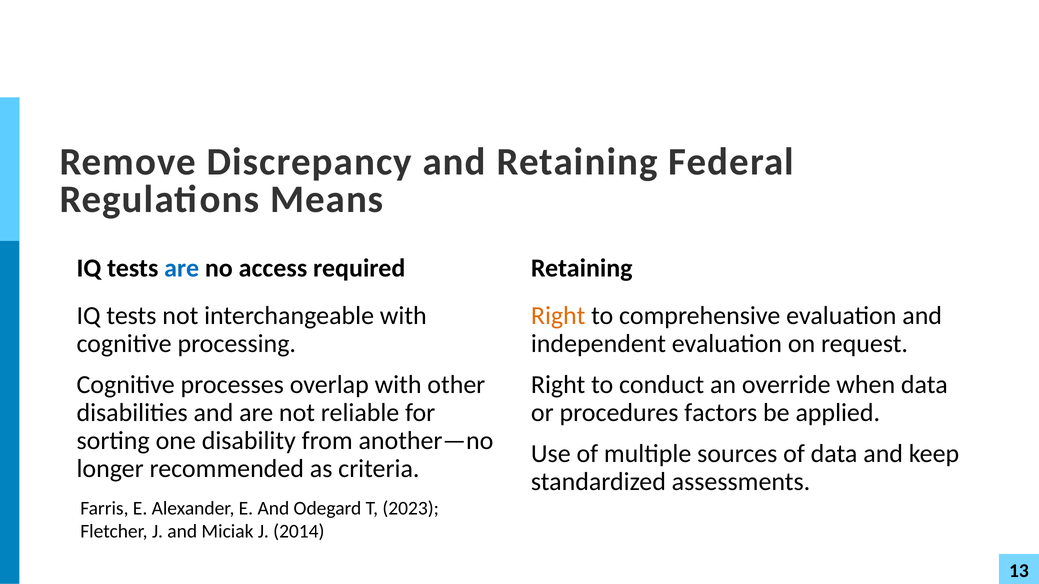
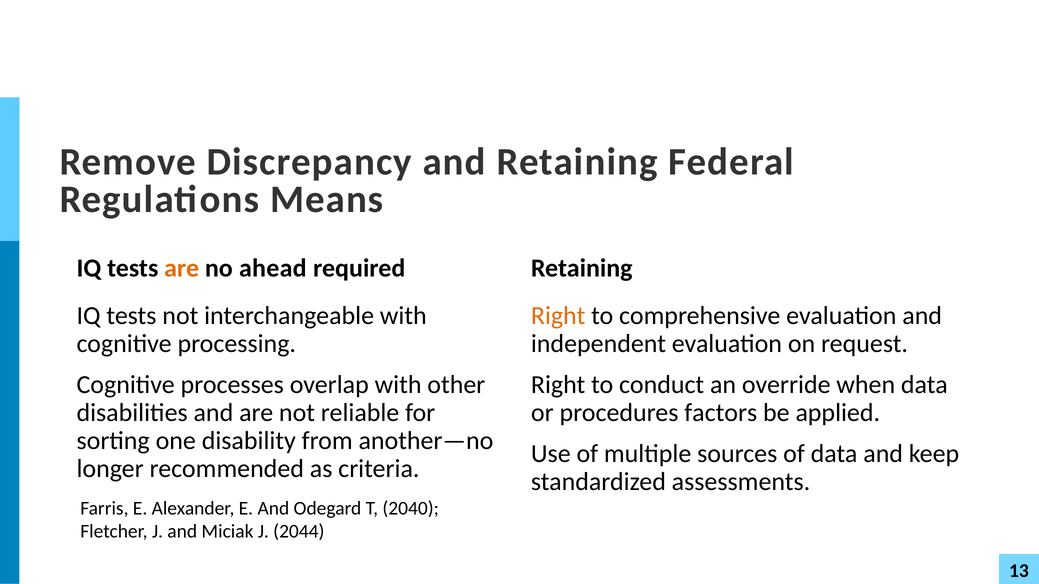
are at (182, 268) colour: blue -> orange
access: access -> ahead
2023: 2023 -> 2040
2014: 2014 -> 2044
